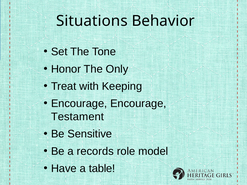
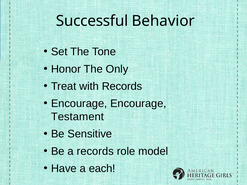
Situations: Situations -> Successful
with Keeping: Keeping -> Records
table: table -> each
